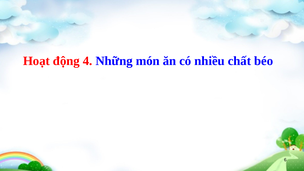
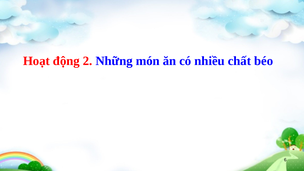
4: 4 -> 2
